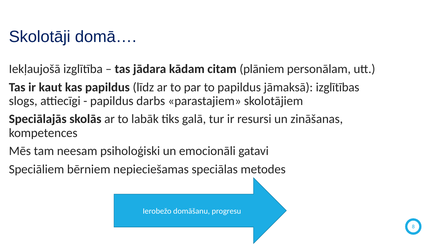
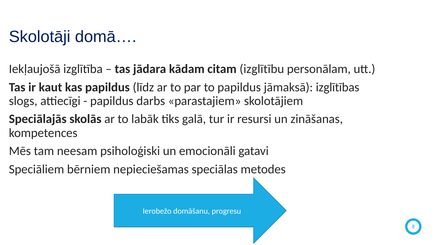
plāniem: plāniem -> izglītību
